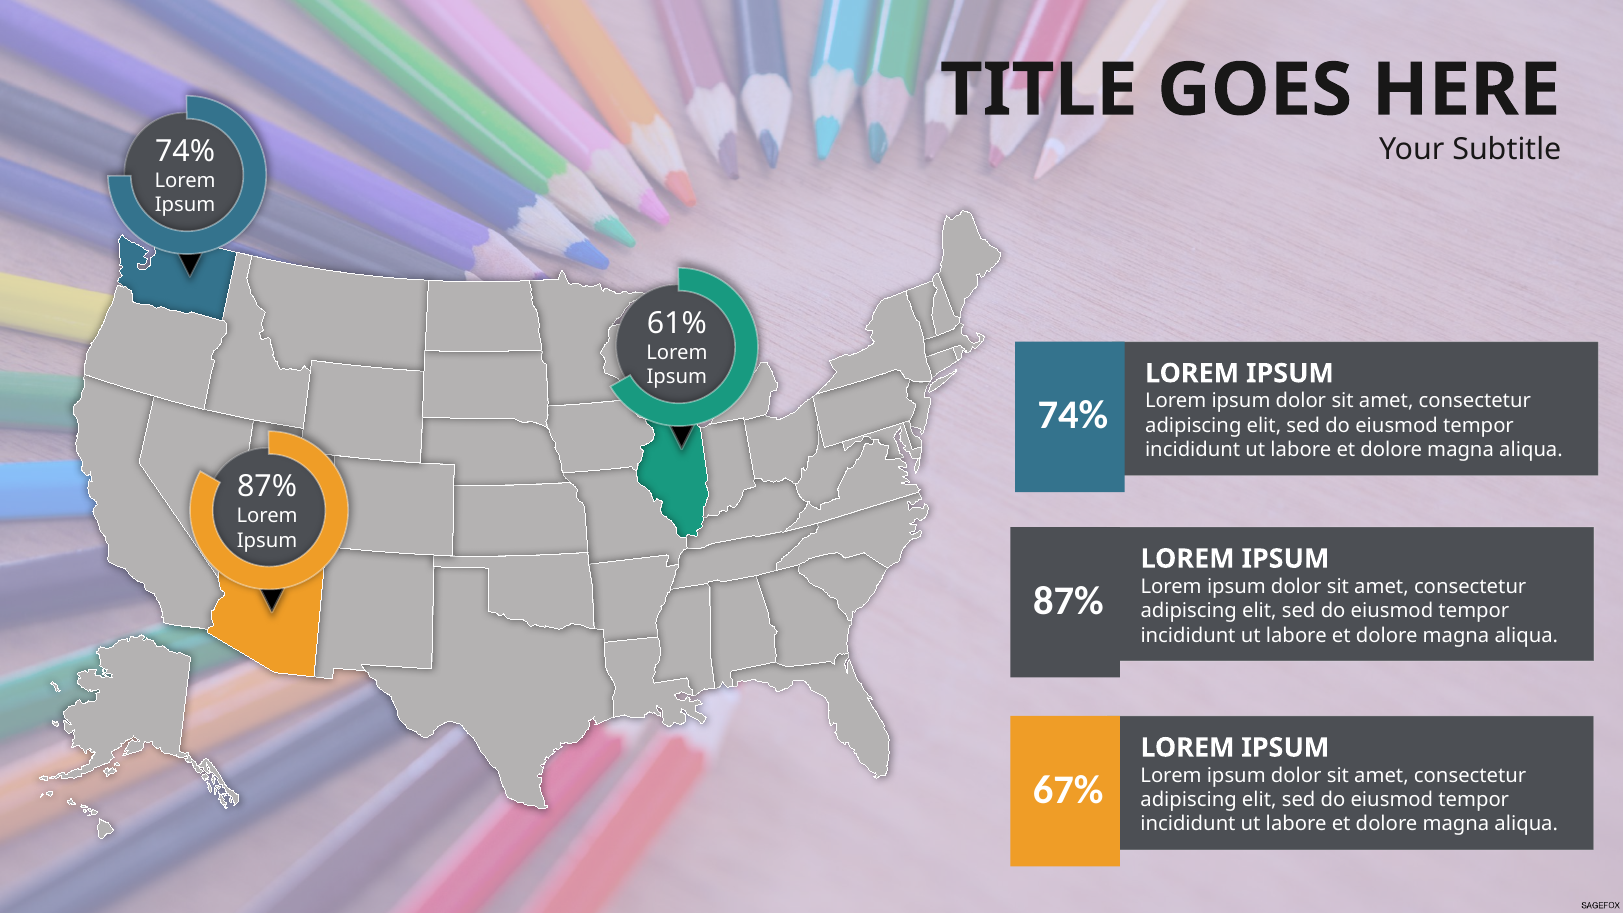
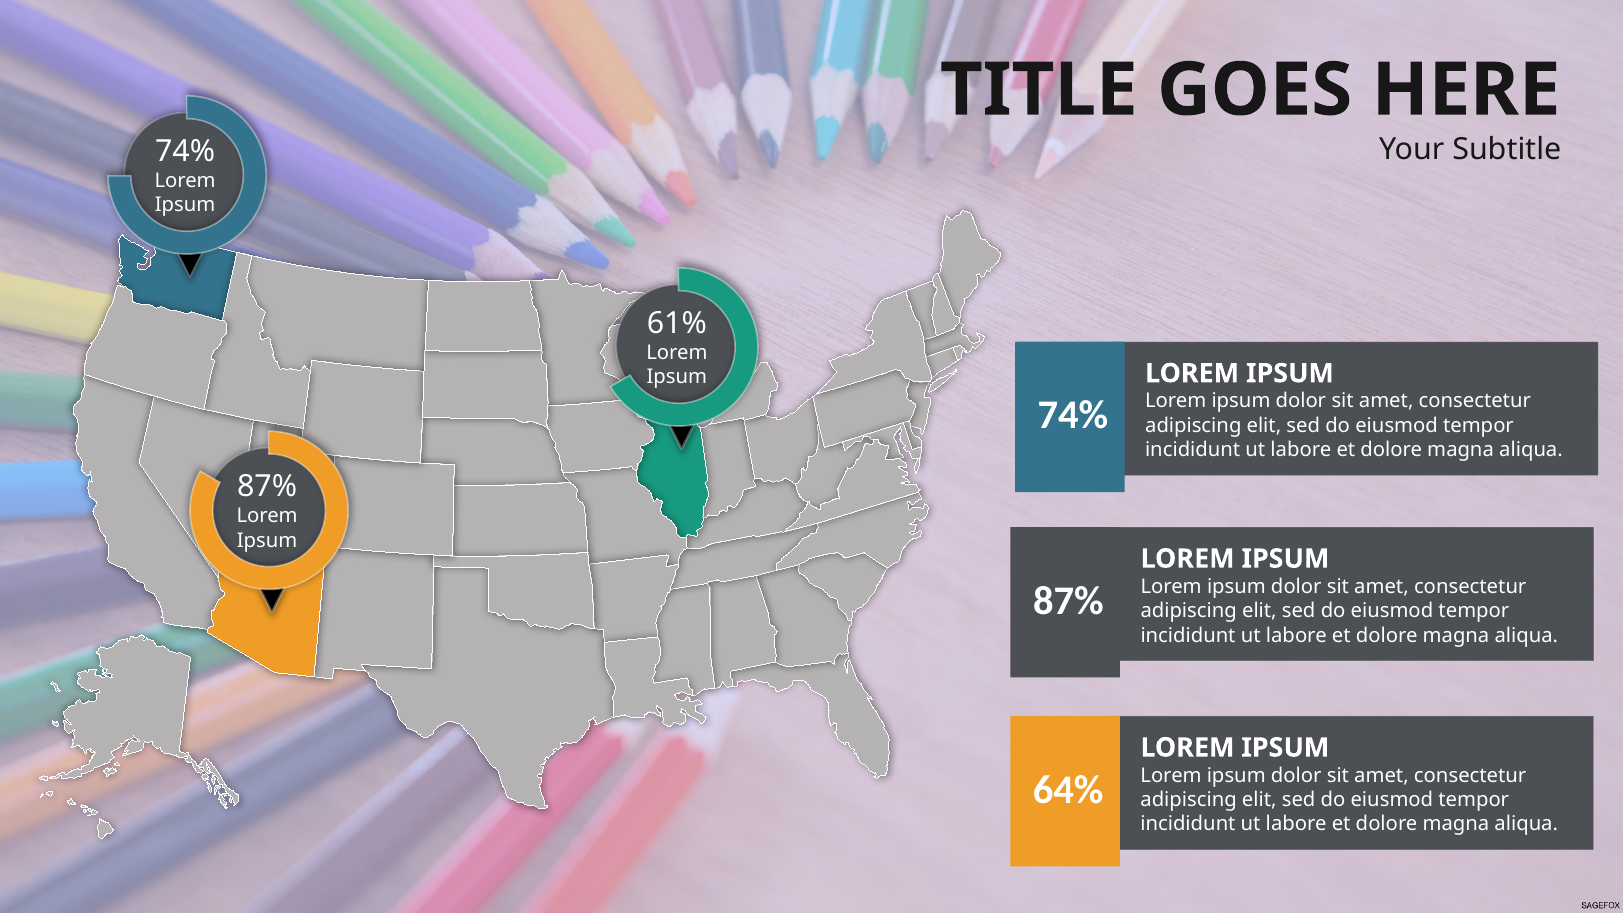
67%: 67% -> 64%
